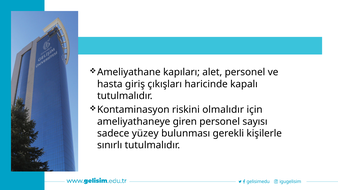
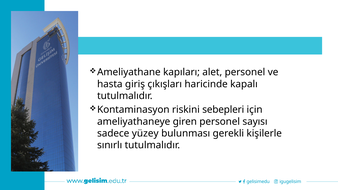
olmalıdır: olmalıdır -> sebepleri
